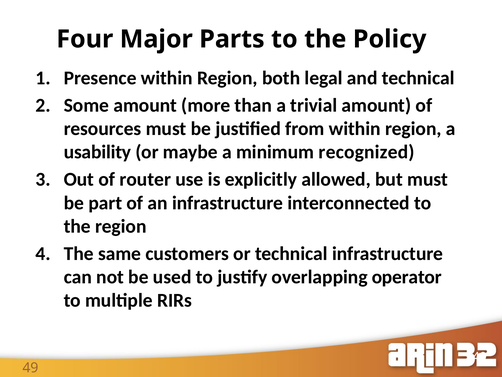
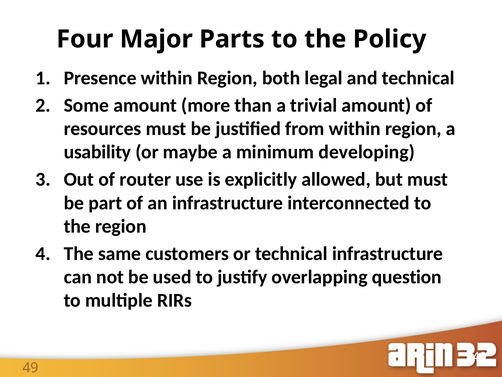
recognized: recognized -> developing
operator: operator -> question
